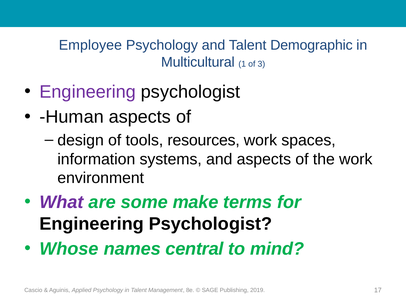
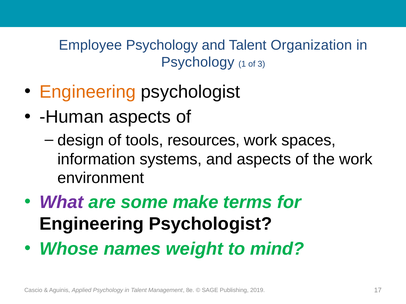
Demographic: Demographic -> Organization
Multicultural at (198, 62): Multicultural -> Psychology
Engineering at (88, 92) colour: purple -> orange
central: central -> weight
